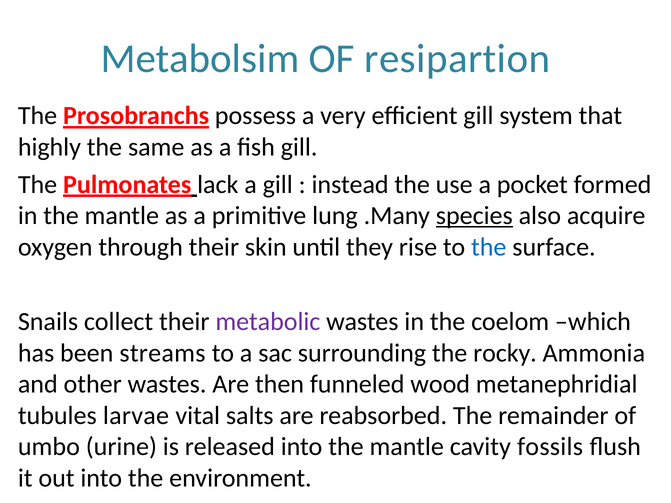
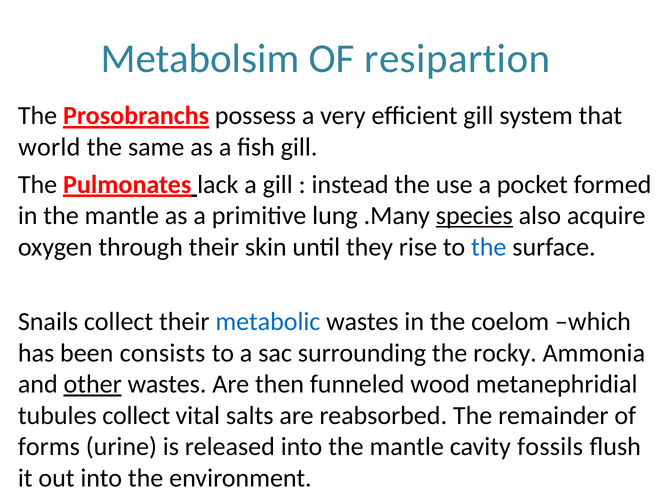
highly: highly -> world
metabolic colour: purple -> blue
streams: streams -> consists
other underline: none -> present
tubules larvae: larvae -> collect
umbo: umbo -> forms
